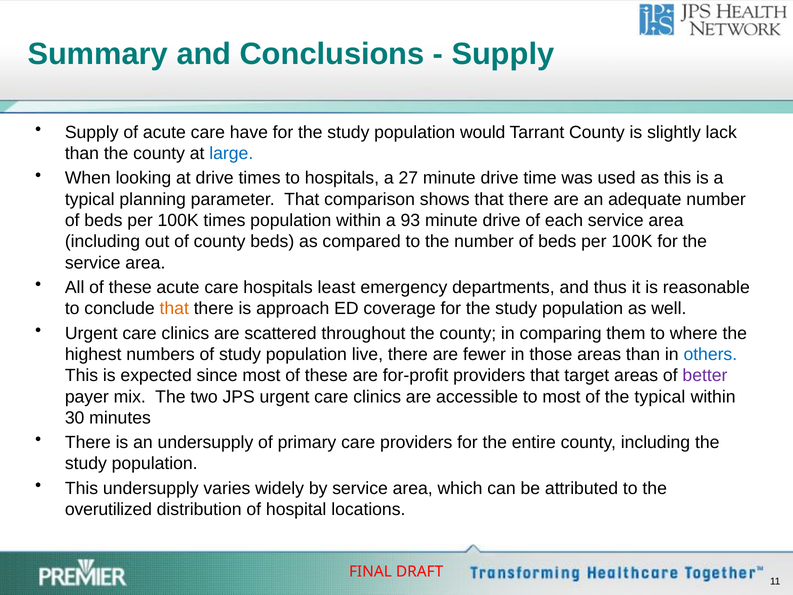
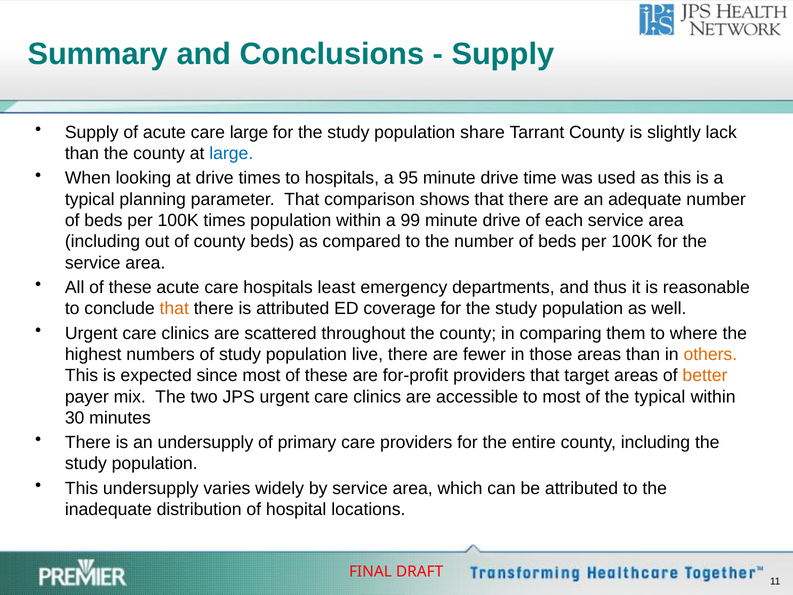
care have: have -> large
would: would -> share
27: 27 -> 95
93: 93 -> 99
is approach: approach -> attributed
others colour: blue -> orange
better colour: purple -> orange
overutilized: overutilized -> inadequate
